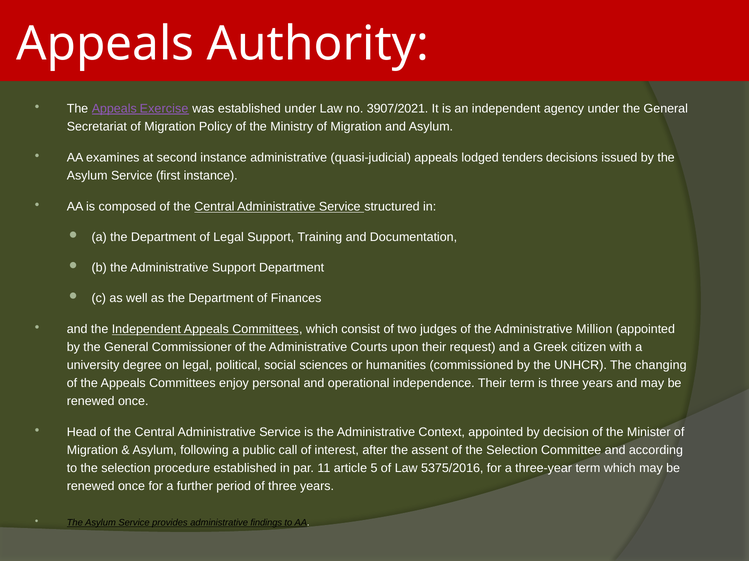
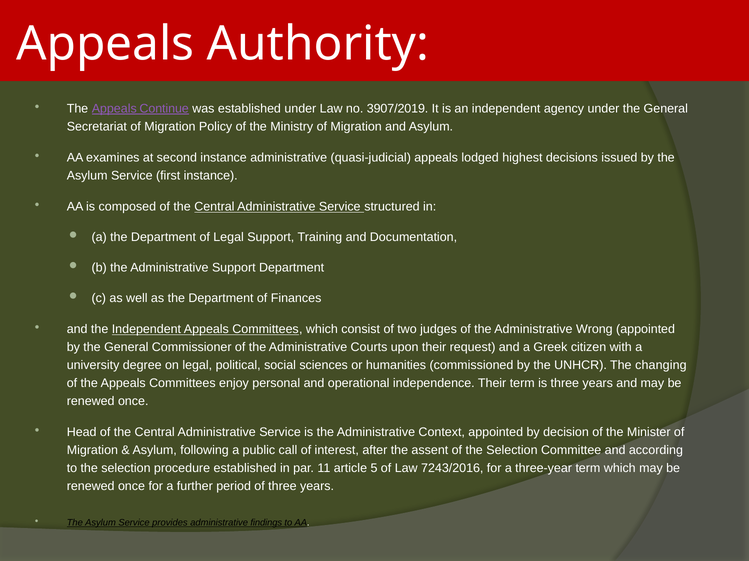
Exercise: Exercise -> Continue
3907/2021: 3907/2021 -> 3907/2019
tenders: tenders -> highest
Million: Million -> Wrong
5375/2016: 5375/2016 -> 7243/2016
